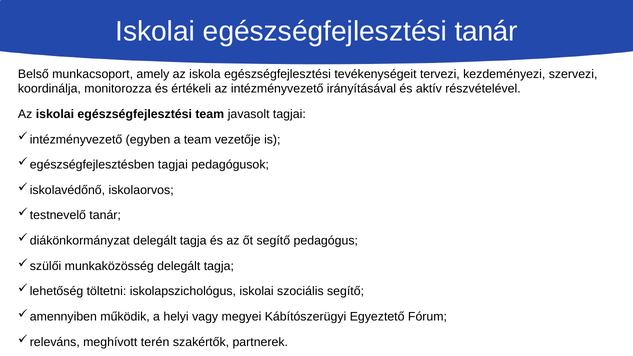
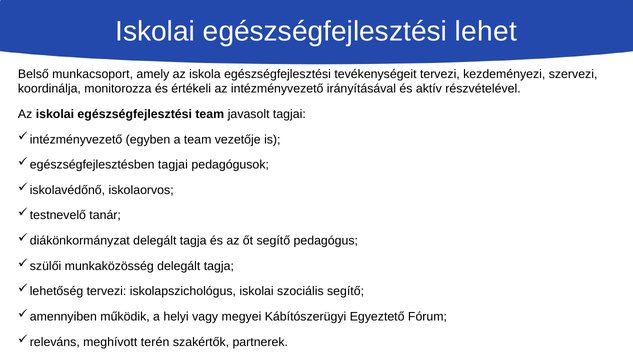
egészségfejlesztési tanár: tanár -> lehet
töltetni at (106, 291): töltetni -> tervezi
